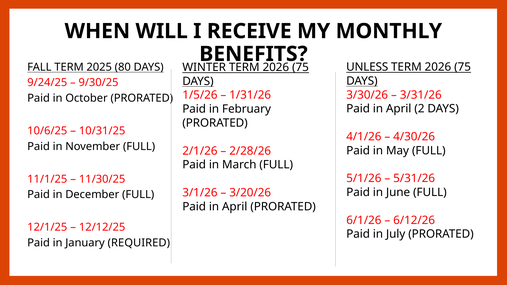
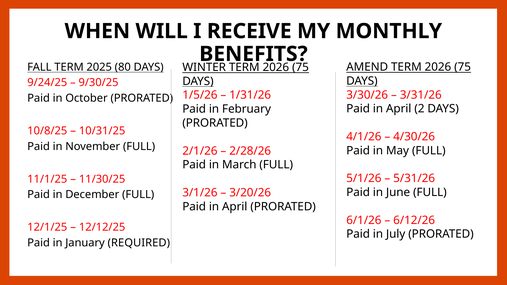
UNLESS: UNLESS -> AMEND
10/6/25: 10/6/25 -> 10/8/25
